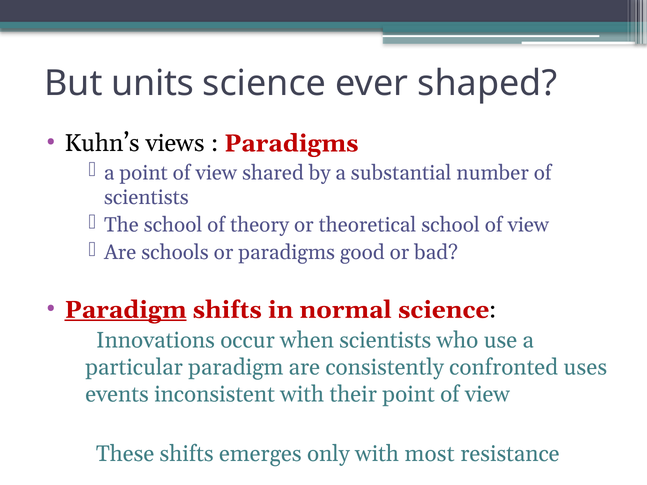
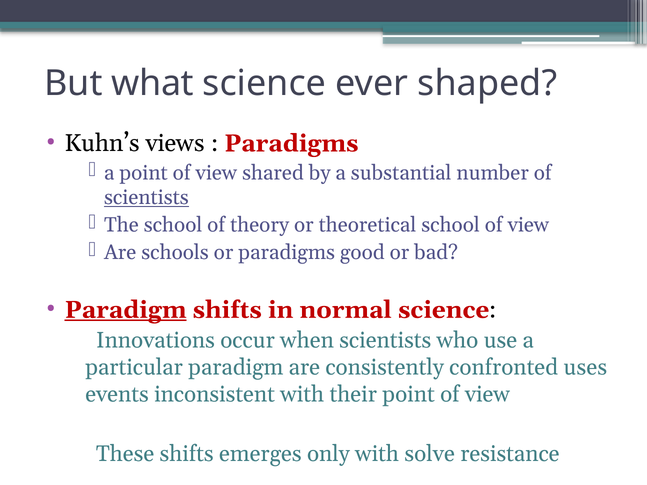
units: units -> what
scientists at (146, 198) underline: none -> present
most: most -> solve
